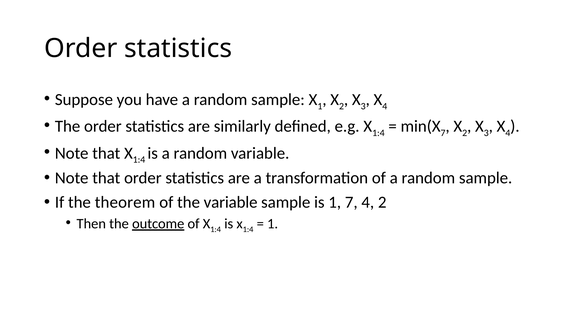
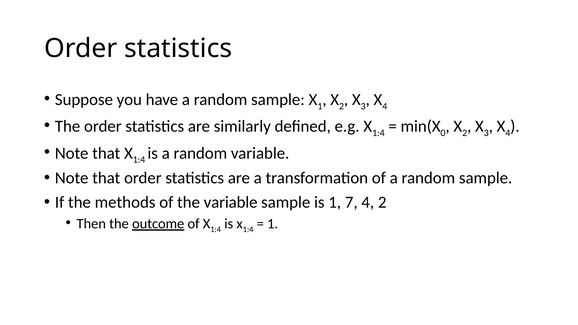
7 at (443, 133): 7 -> 0
theorem: theorem -> methods
